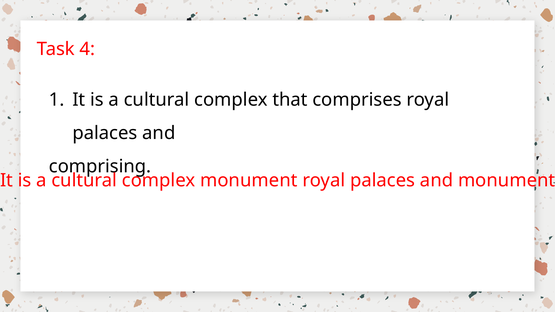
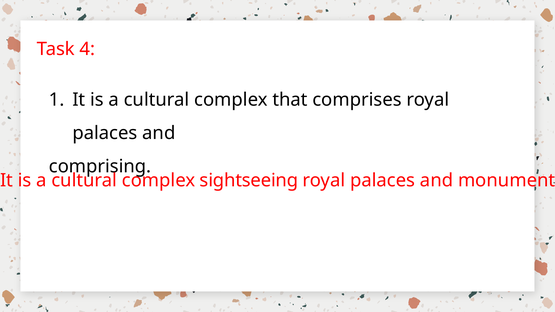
complex monument: monument -> sightseeing
